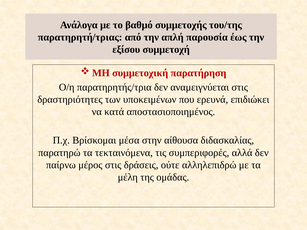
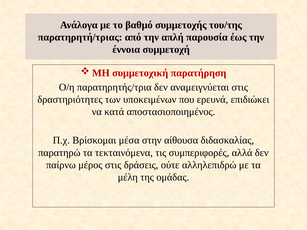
εξίσου: εξίσου -> έννοια
